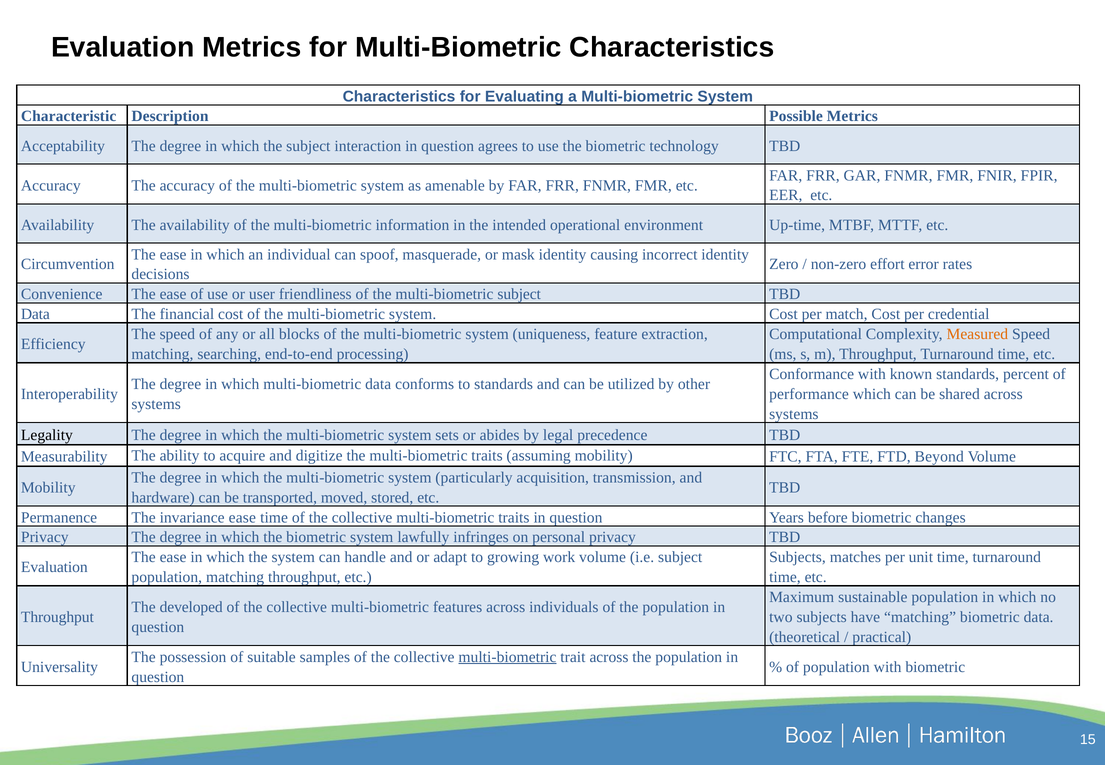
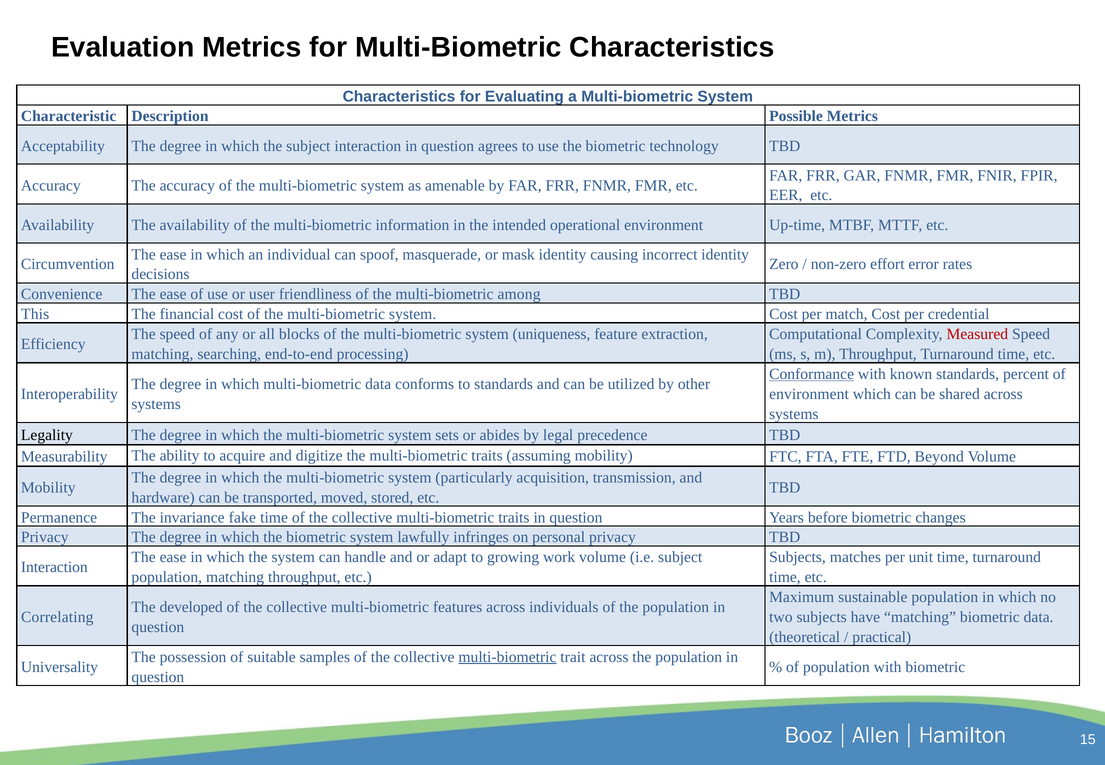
multi-biometric subject: subject -> among
Data at (35, 314): Data -> This
Measured colour: orange -> red
Conformance underline: none -> present
performance at (809, 394): performance -> environment
invariance ease: ease -> fake
Evaluation at (54, 567): Evaluation -> Interaction
Throughput at (57, 617): Throughput -> Correlating
